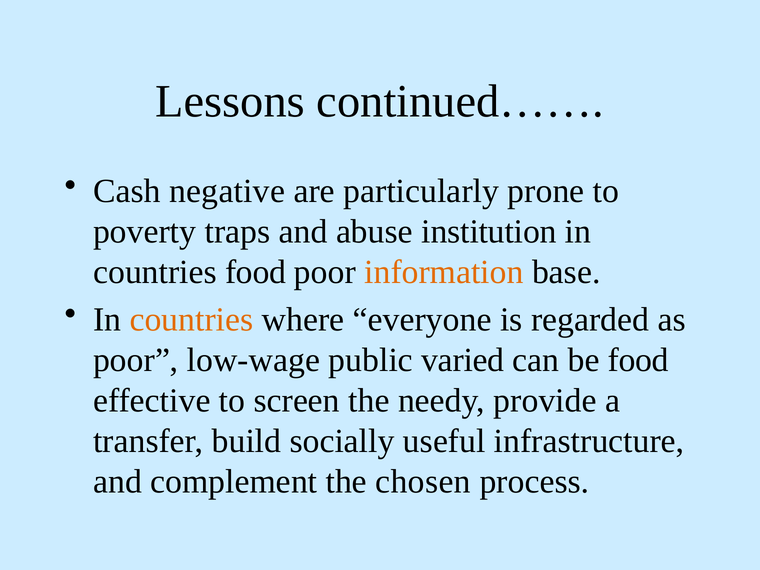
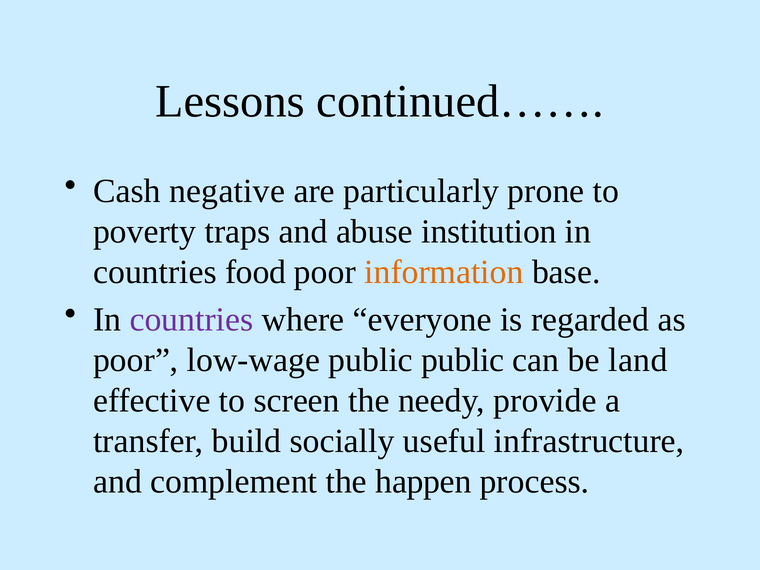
countries at (191, 319) colour: orange -> purple
public varied: varied -> public
be food: food -> land
chosen: chosen -> happen
